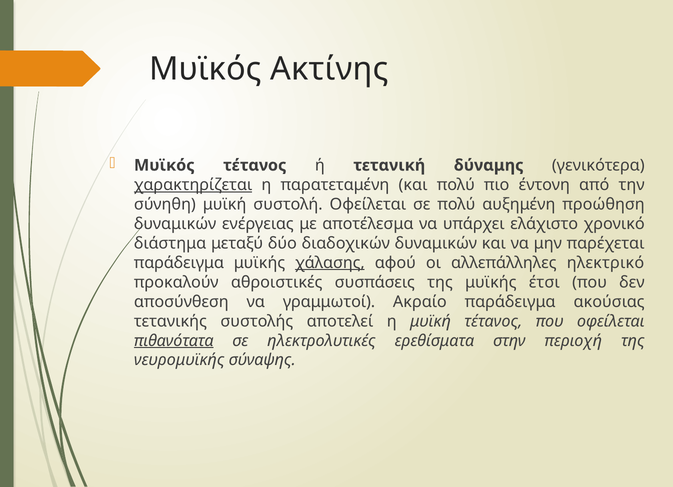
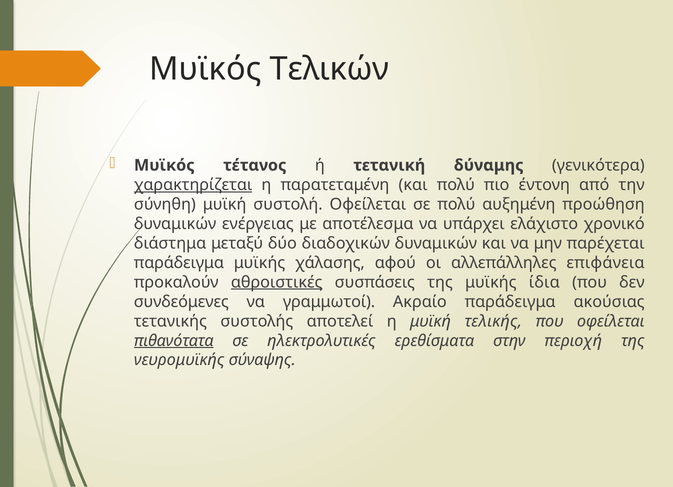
Ακτίνης: Ακτίνης -> Τελικών
χάλασης underline: present -> none
ηλεκτρικό: ηλεκτρικό -> επιφάνεια
αθροιστικές underline: none -> present
έτσι: έτσι -> ίδια
αποσύνθεση: αποσύνθεση -> συνδεόμενες
μυϊκή τέτανος: τέτανος -> τελικής
